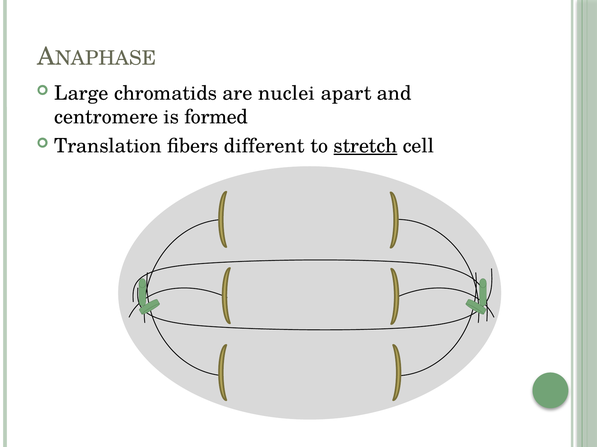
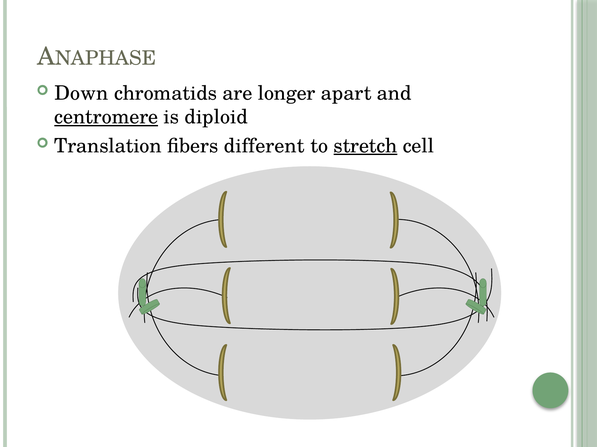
Large: Large -> Down
nuclei: nuclei -> longer
centromere underline: none -> present
formed: formed -> diploid
